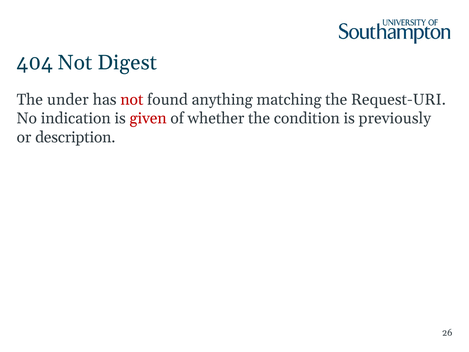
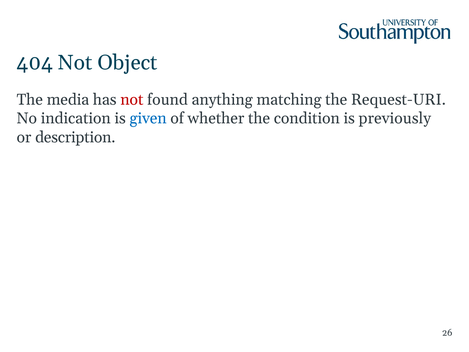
Digest: Digest -> Object
under: under -> media
given colour: red -> blue
